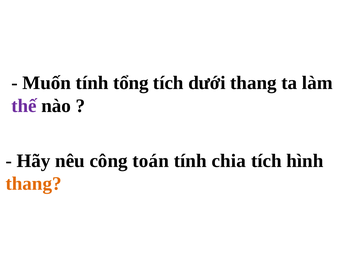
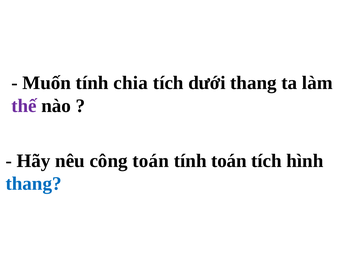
tổng: tổng -> chia
tính chia: chia -> toán
thang at (34, 184) colour: orange -> blue
